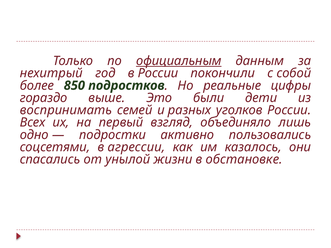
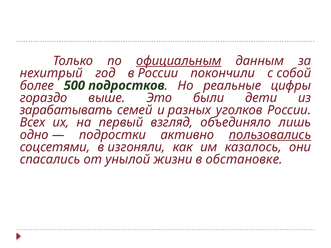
850: 850 -> 500
воспринимать: воспринимать -> зарабатывать
пользовались underline: none -> present
агрессии: агрессии -> изгоняли
